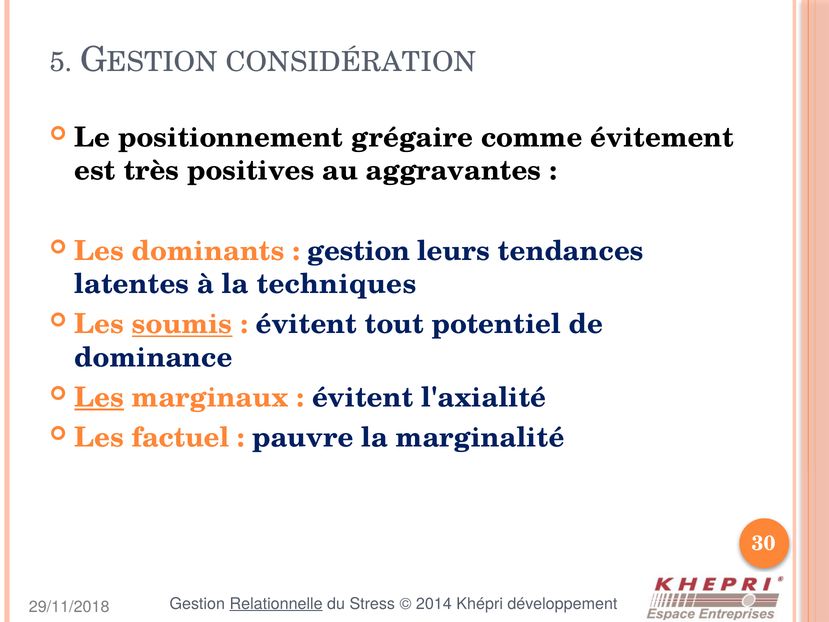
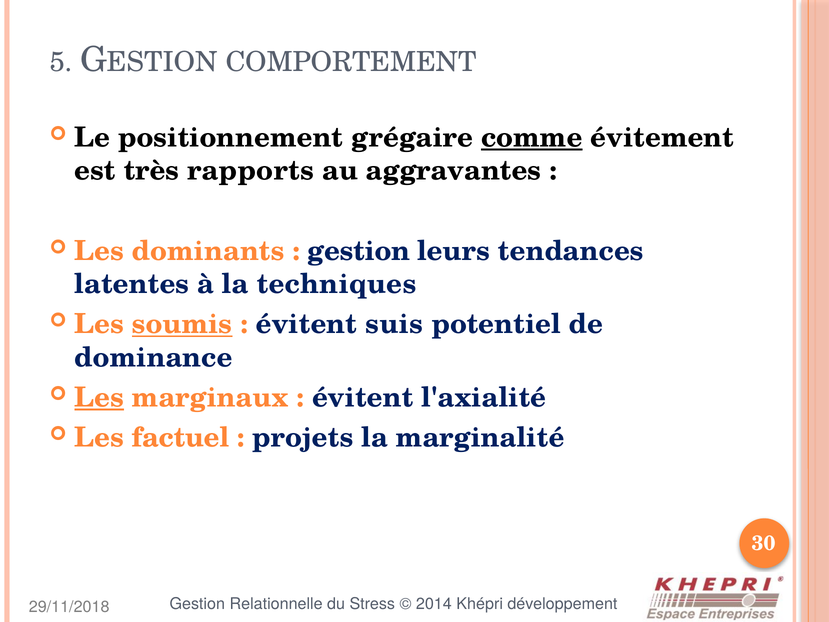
CONSIDÉRATION: CONSIDÉRATION -> COMPORTEMENT
comme underline: none -> present
positives: positives -> rapports
tout: tout -> suis
pauvre: pauvre -> projets
Relationnelle underline: present -> none
